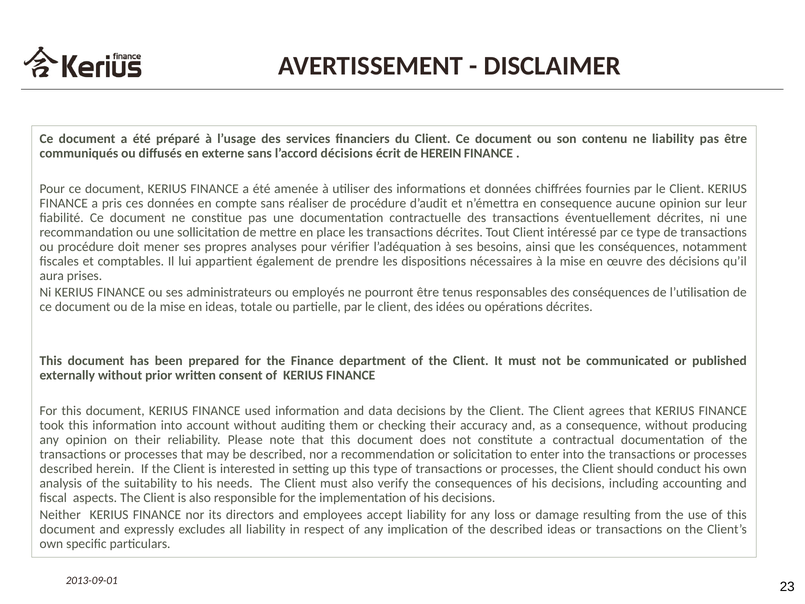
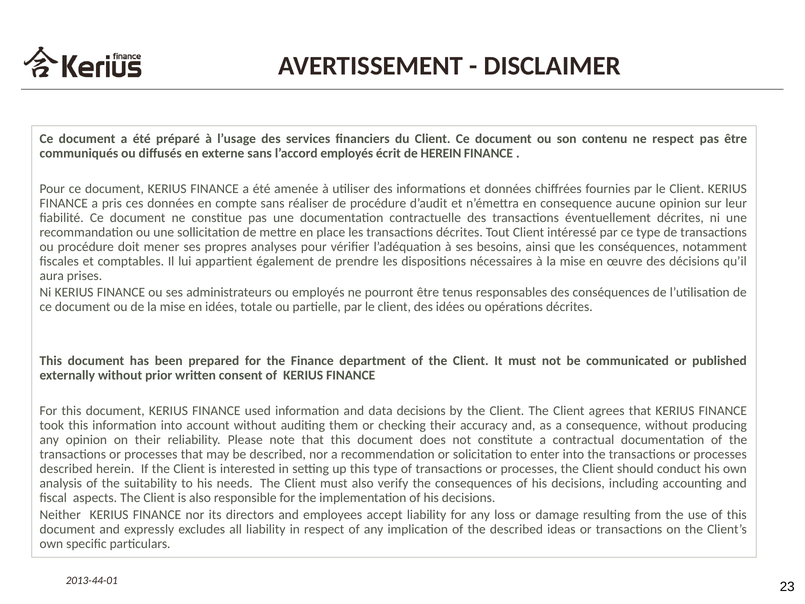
ne liability: liability -> respect
l’accord décisions: décisions -> employés
en ideas: ideas -> idées
2013-09-01: 2013-09-01 -> 2013-44-01
